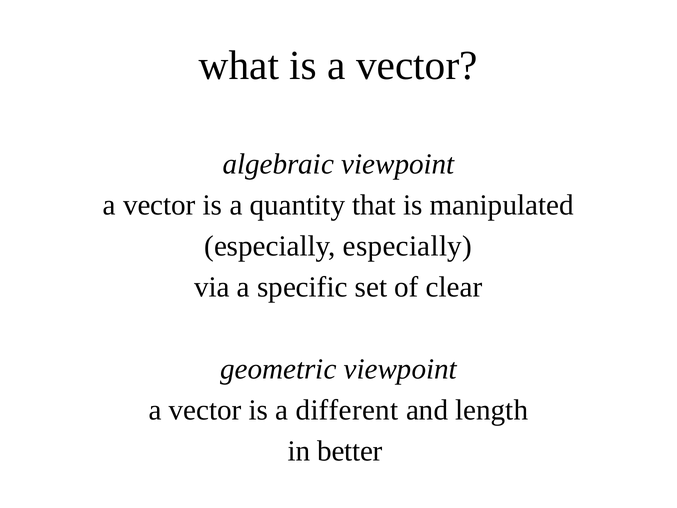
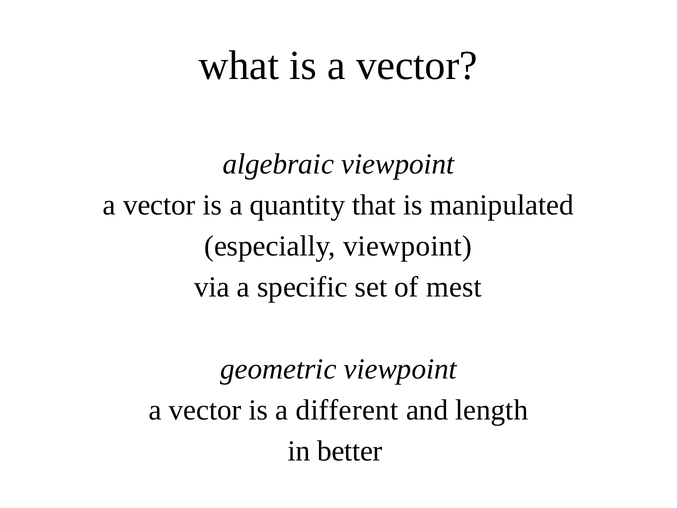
especially especially: especially -> viewpoint
clear: clear -> mest
